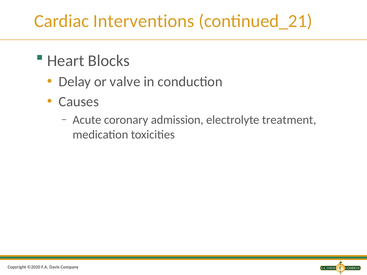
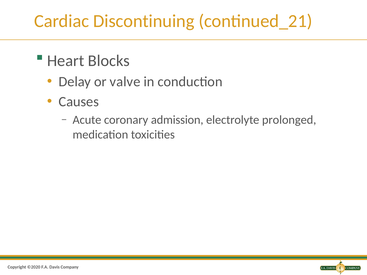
Interventions: Interventions -> Discontinuing
treatment: treatment -> prolonged
